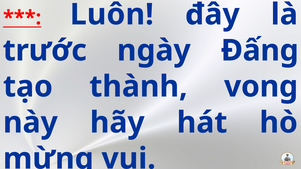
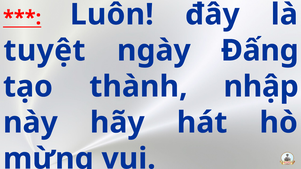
trước: trước -> tuyệt
vong: vong -> nhập
